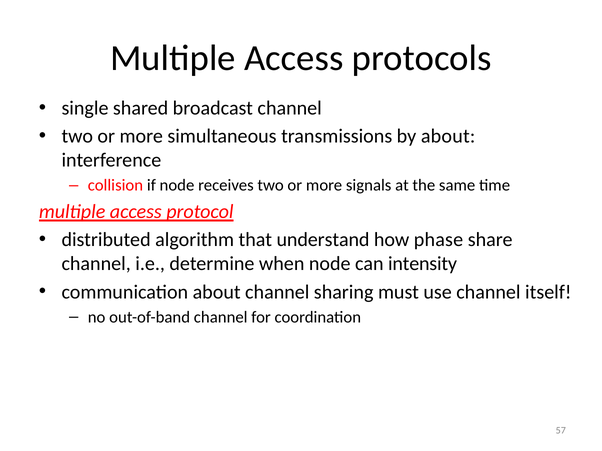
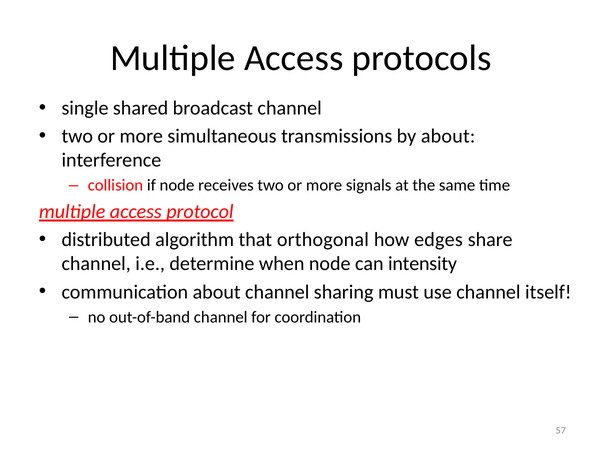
understand: understand -> orthogonal
phase: phase -> edges
